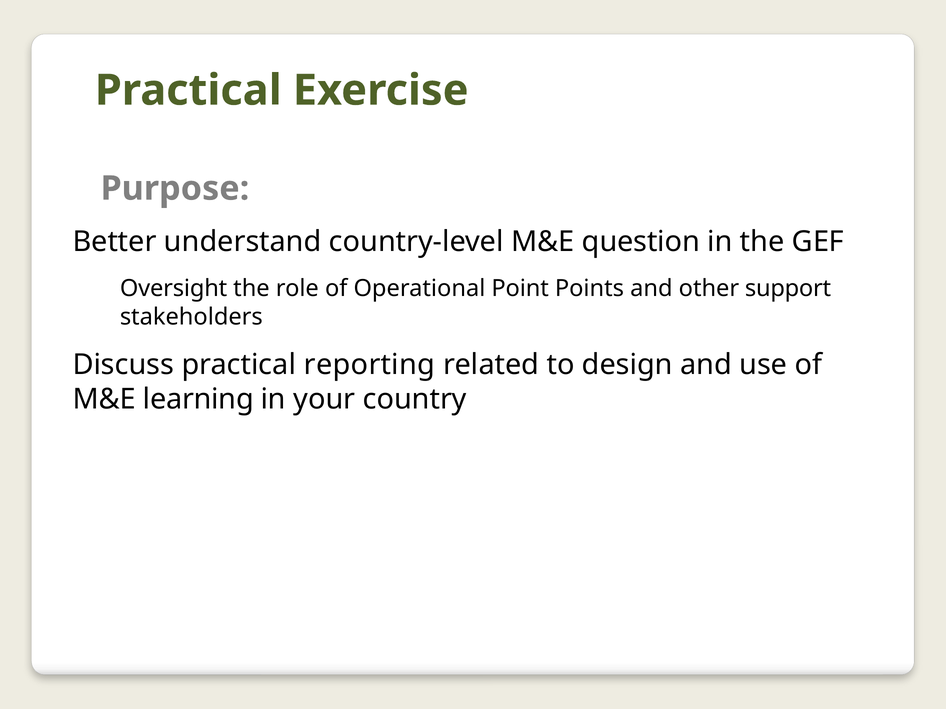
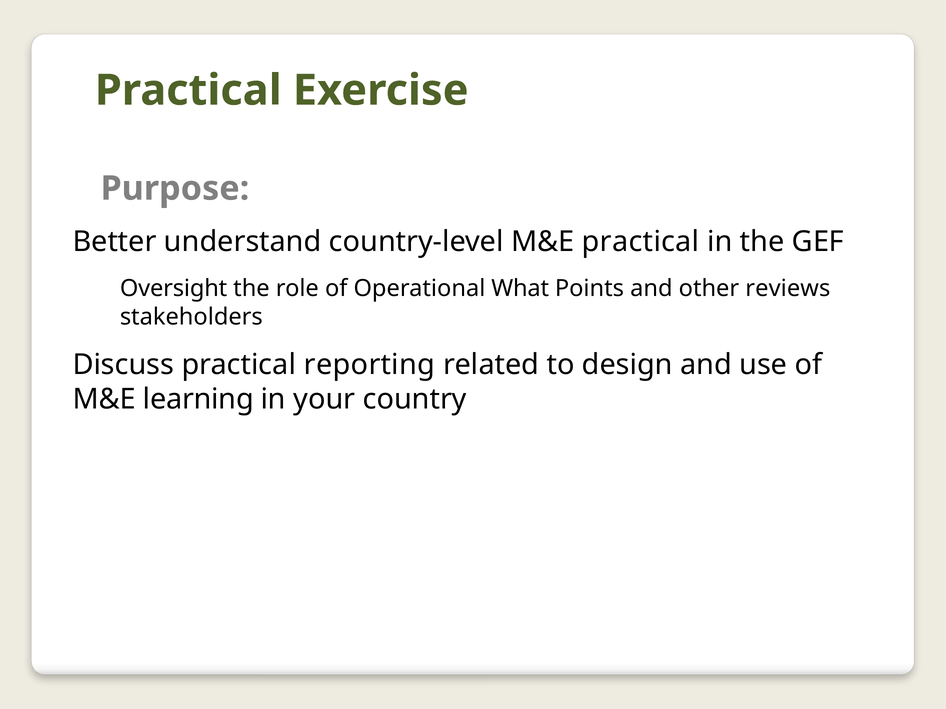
M&E question: question -> practical
Point: Point -> What
support: support -> reviews
